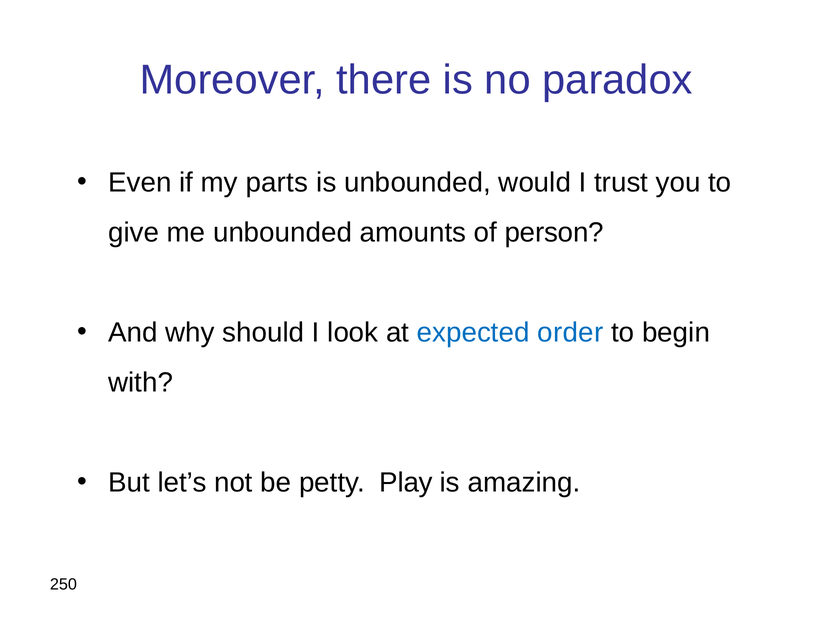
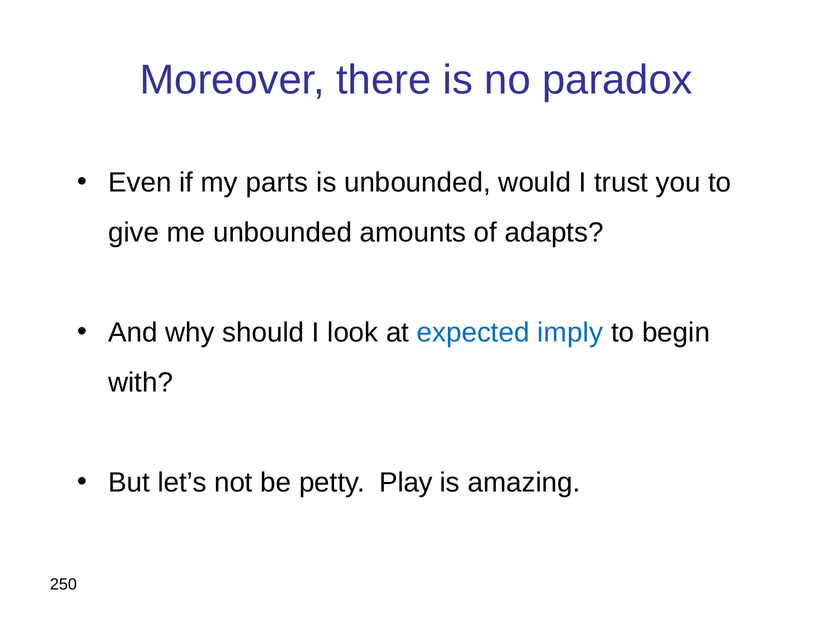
person: person -> adapts
order: order -> imply
